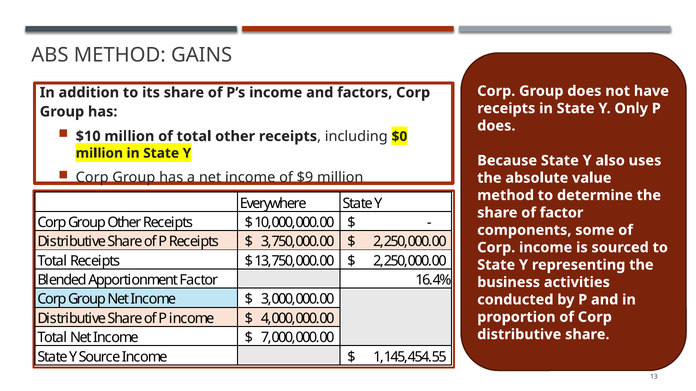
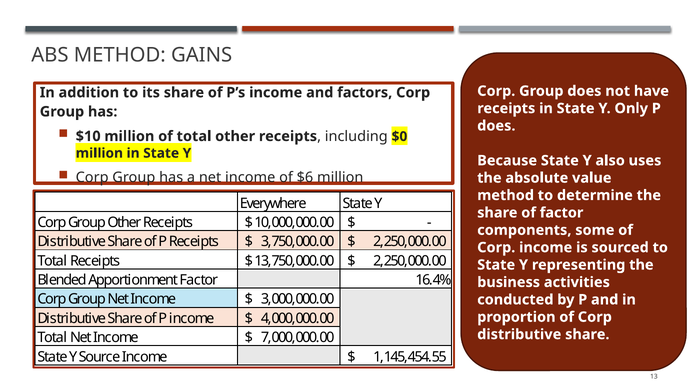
$9: $9 -> $6
